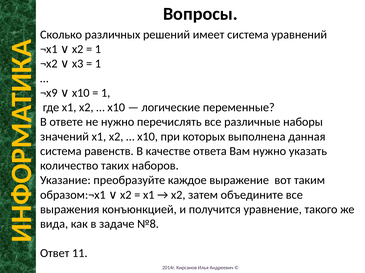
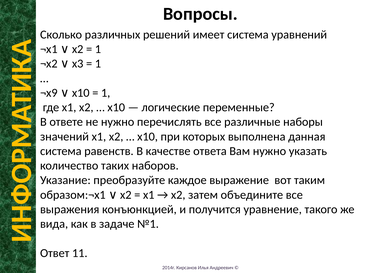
№8: №8 -> №1
